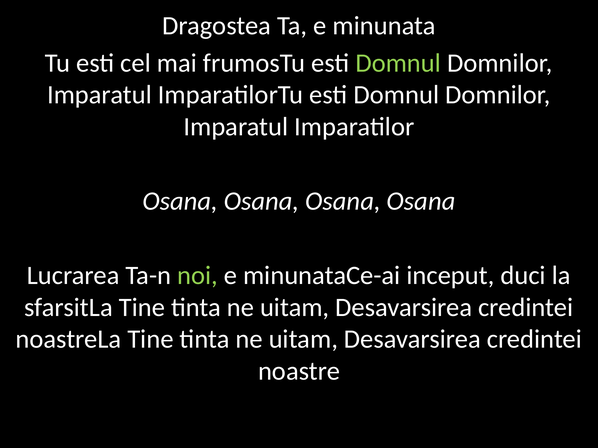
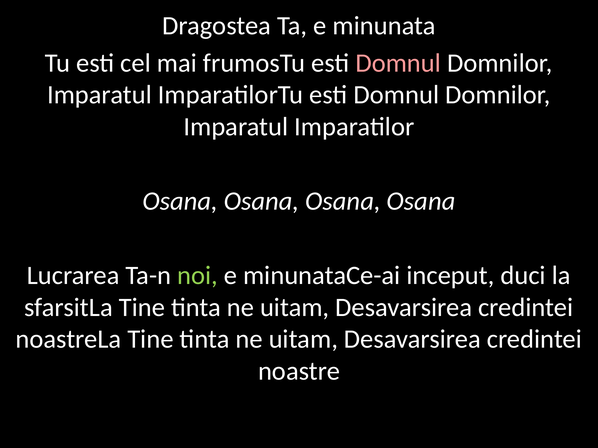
Domnul at (398, 63) colour: light green -> pink
